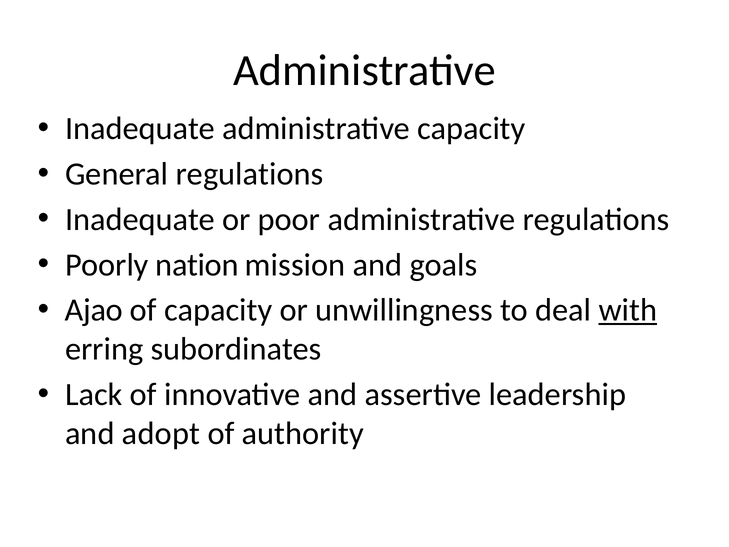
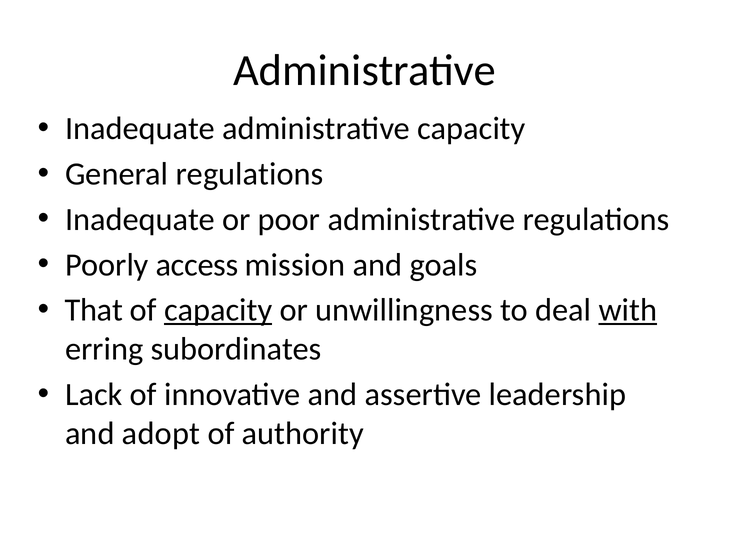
nation: nation -> access
Ajao: Ajao -> That
capacity at (218, 310) underline: none -> present
